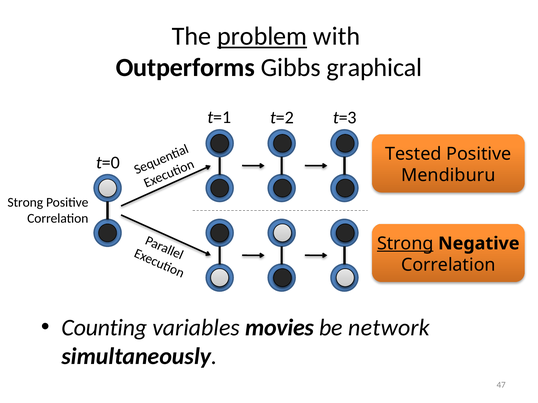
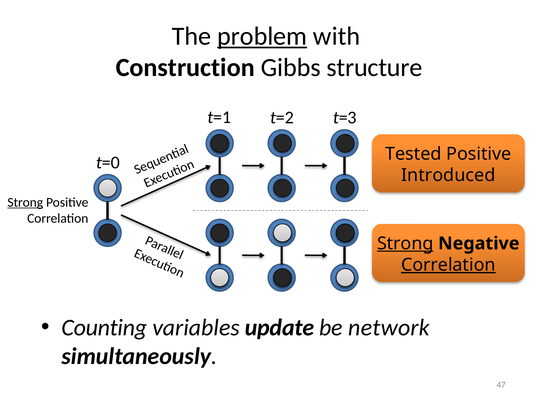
Outperforms: Outperforms -> Construction
graphical: graphical -> structure
Mendiburu: Mendiburu -> Introduced
Strong at (25, 203) underline: none -> present
Correlation at (448, 265) underline: none -> present
movies: movies -> update
